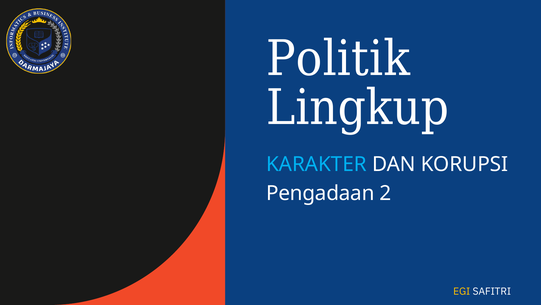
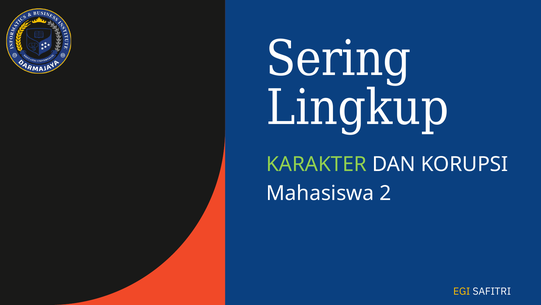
Politik: Politik -> Sering
KARAKTER colour: light blue -> light green
Pengadaan: Pengadaan -> Mahasiswa
